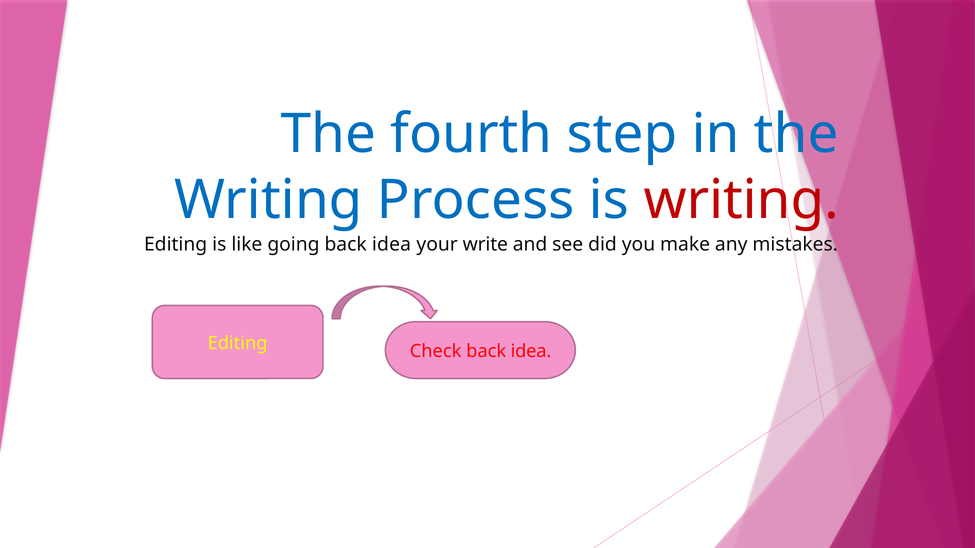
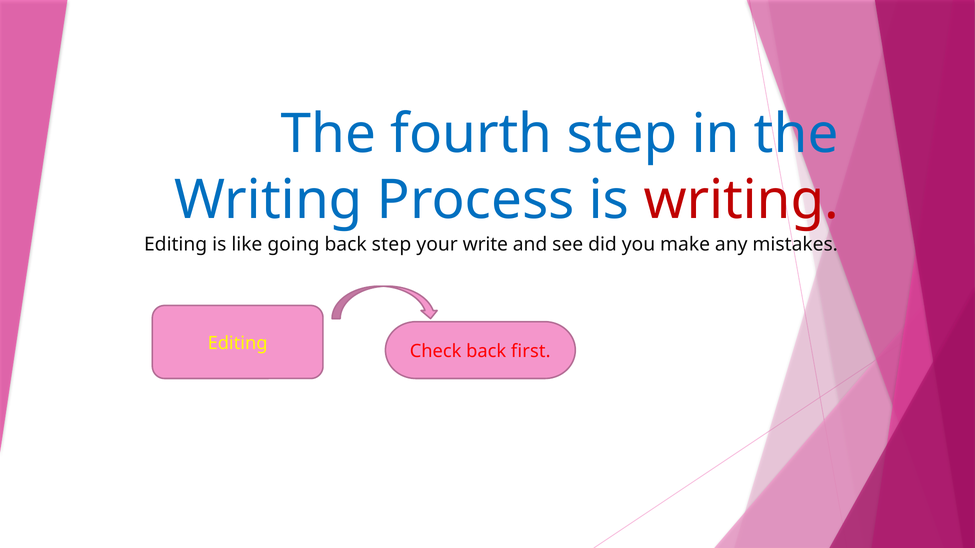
going back idea: idea -> step
Check back idea: idea -> first
